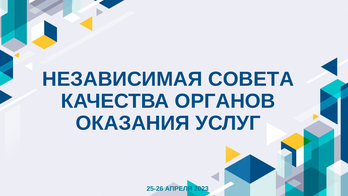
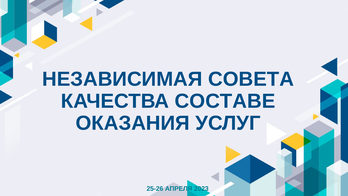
ОРГАНОВ: ОРГАНОВ -> СОСТАВЕ
